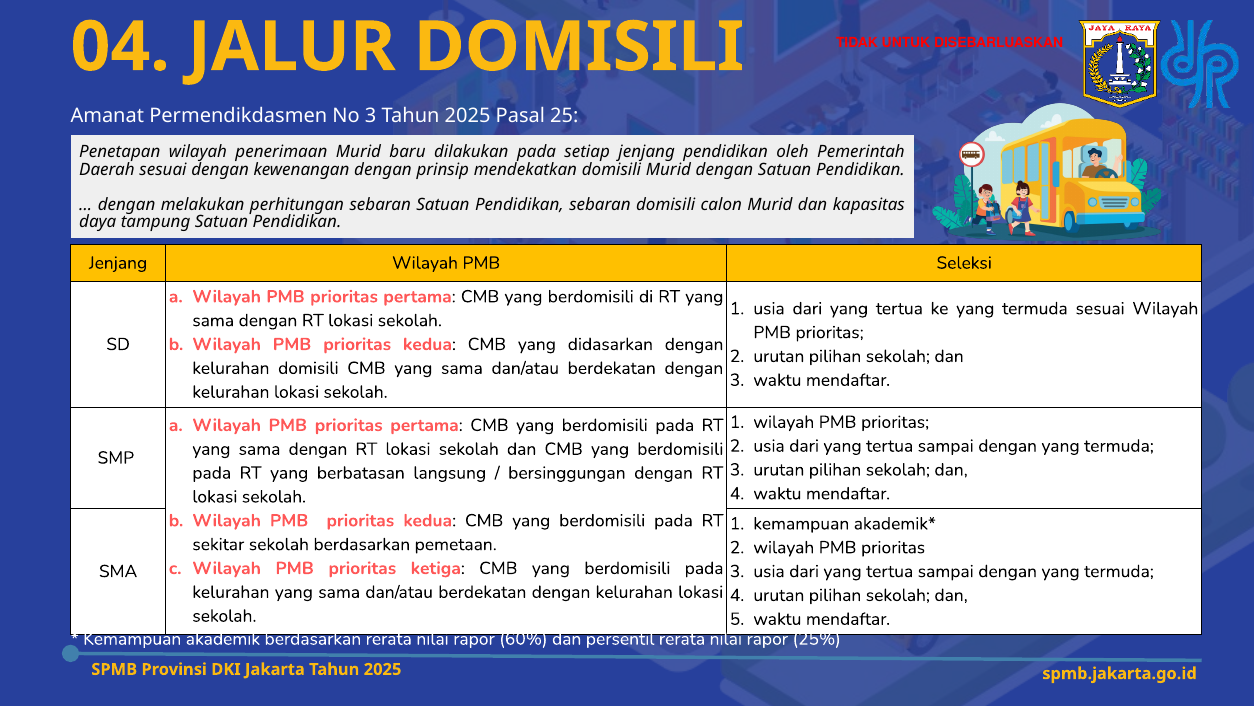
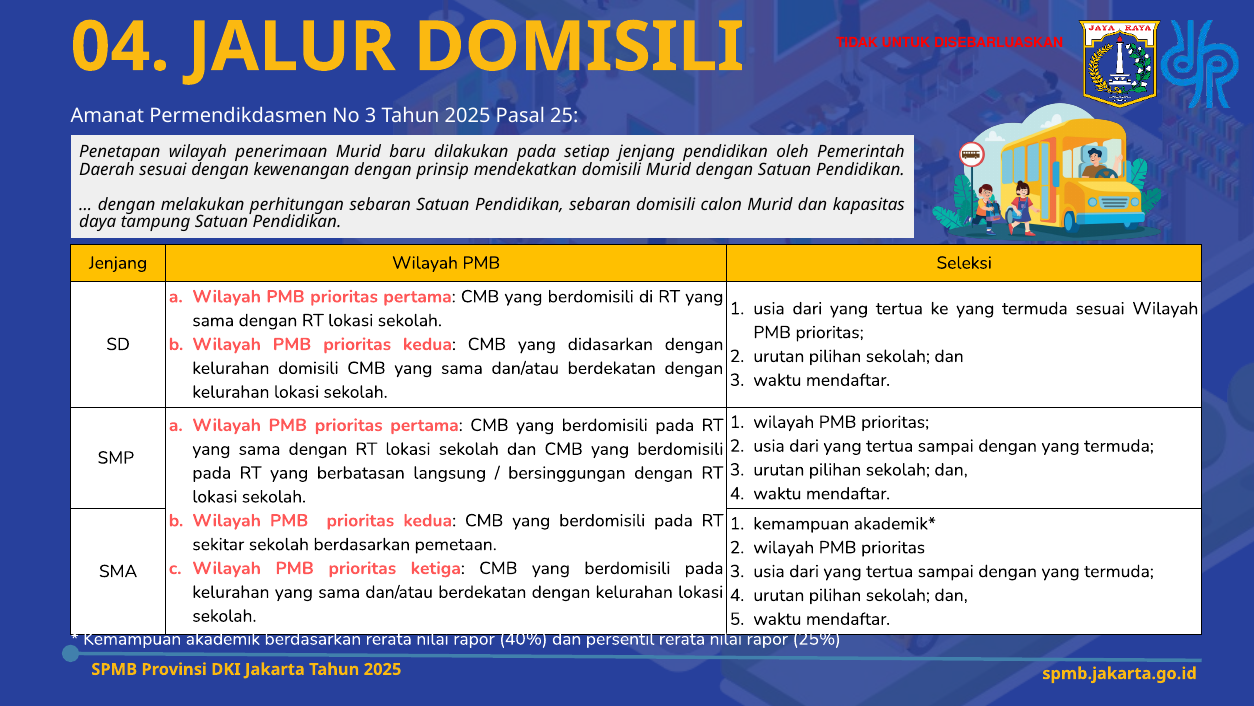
60%: 60% -> 40%
